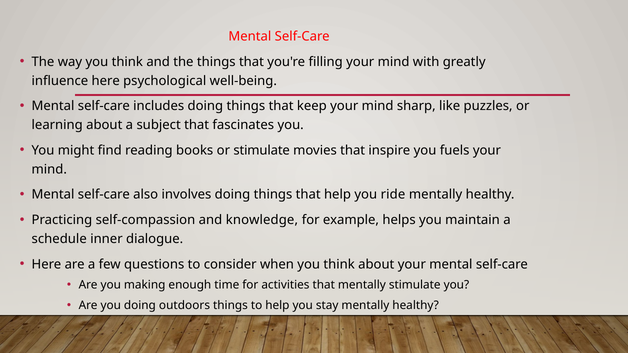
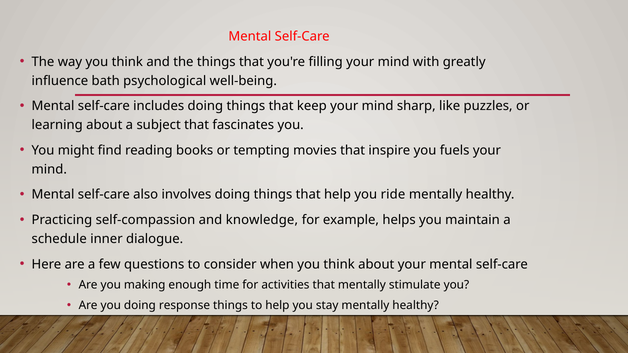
influence here: here -> bath
or stimulate: stimulate -> tempting
outdoors: outdoors -> response
